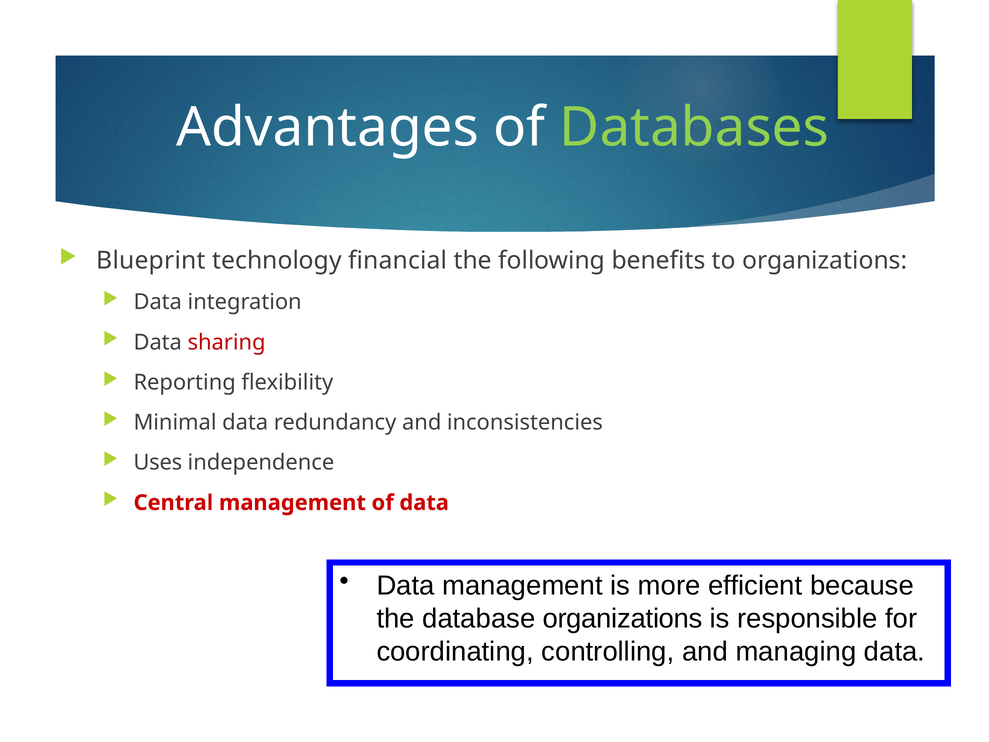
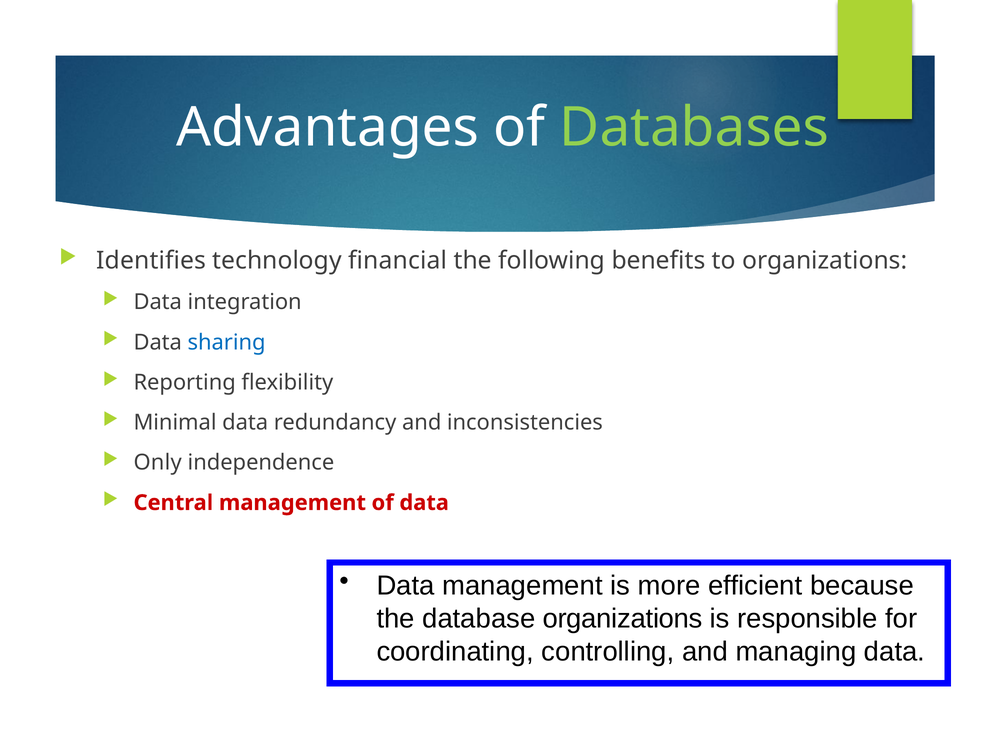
Blueprint: Blueprint -> Identifies
sharing colour: red -> blue
Uses: Uses -> Only
